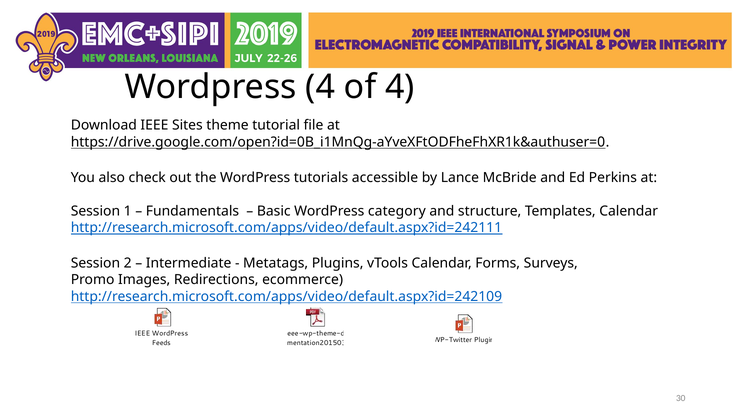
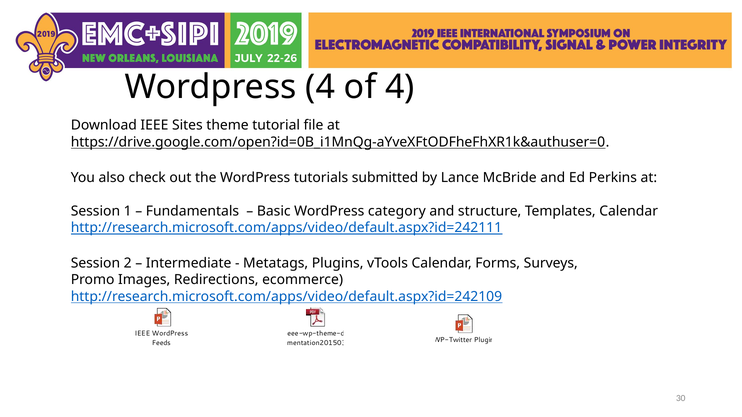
accessible: accessible -> submitted
